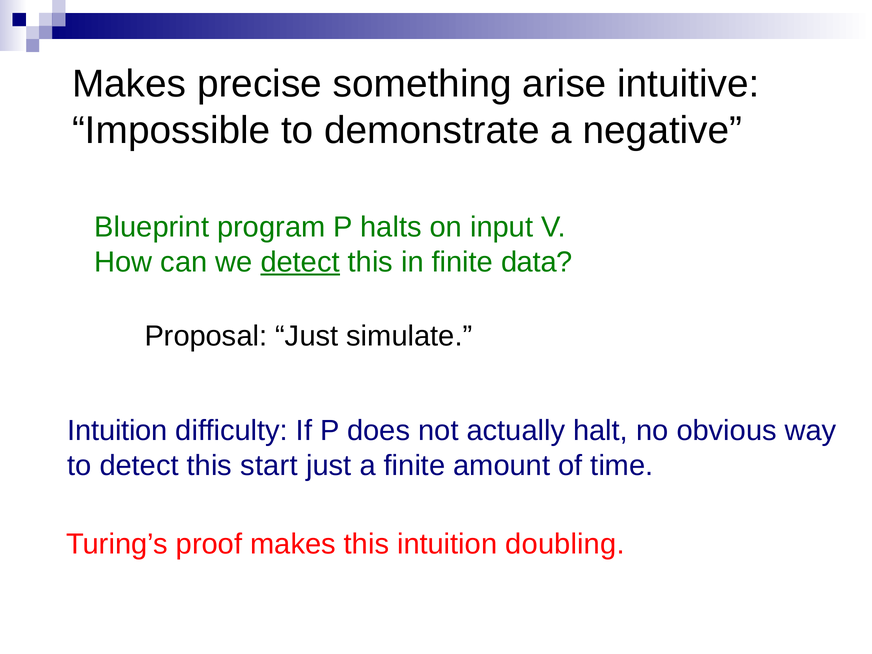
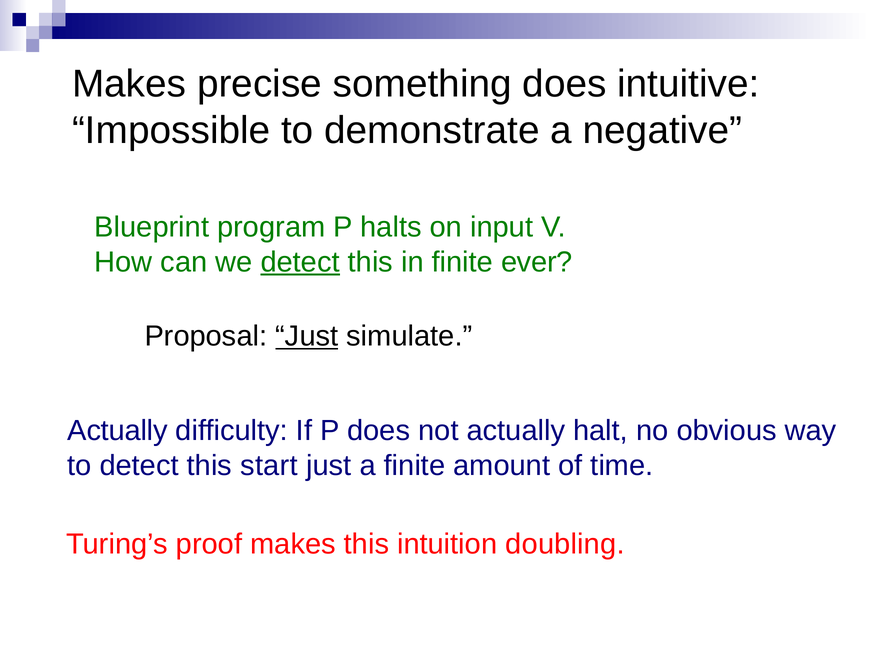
something arise: arise -> does
data: data -> ever
Just at (307, 336) underline: none -> present
Intuition at (118, 431): Intuition -> Actually
